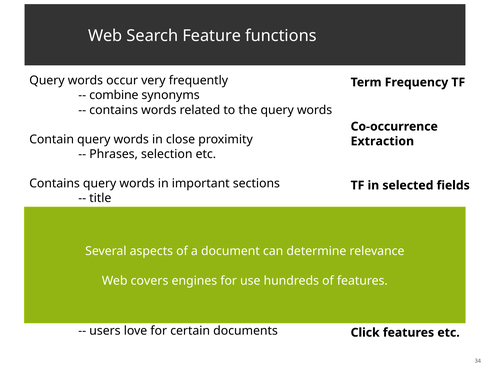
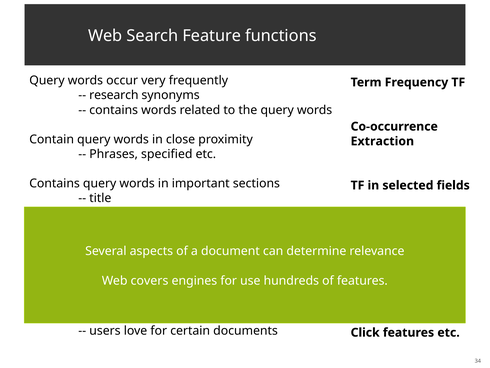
combine: combine -> research
selection: selection -> specified
